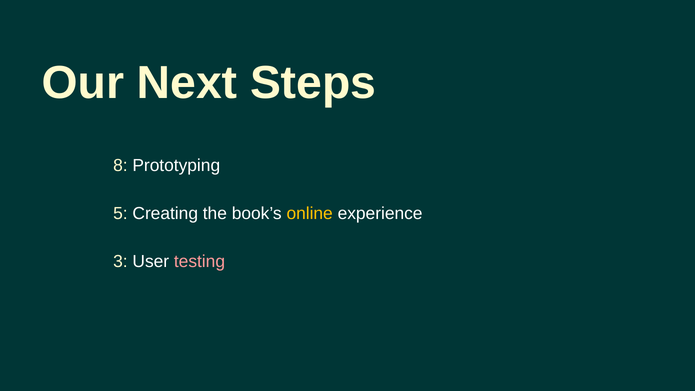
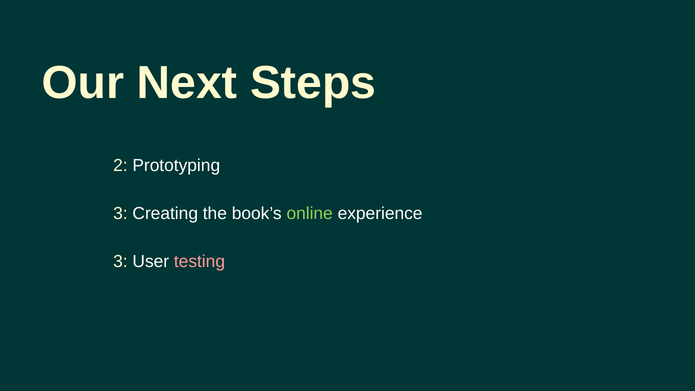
8: 8 -> 2
5 at (120, 214): 5 -> 3
online colour: yellow -> light green
